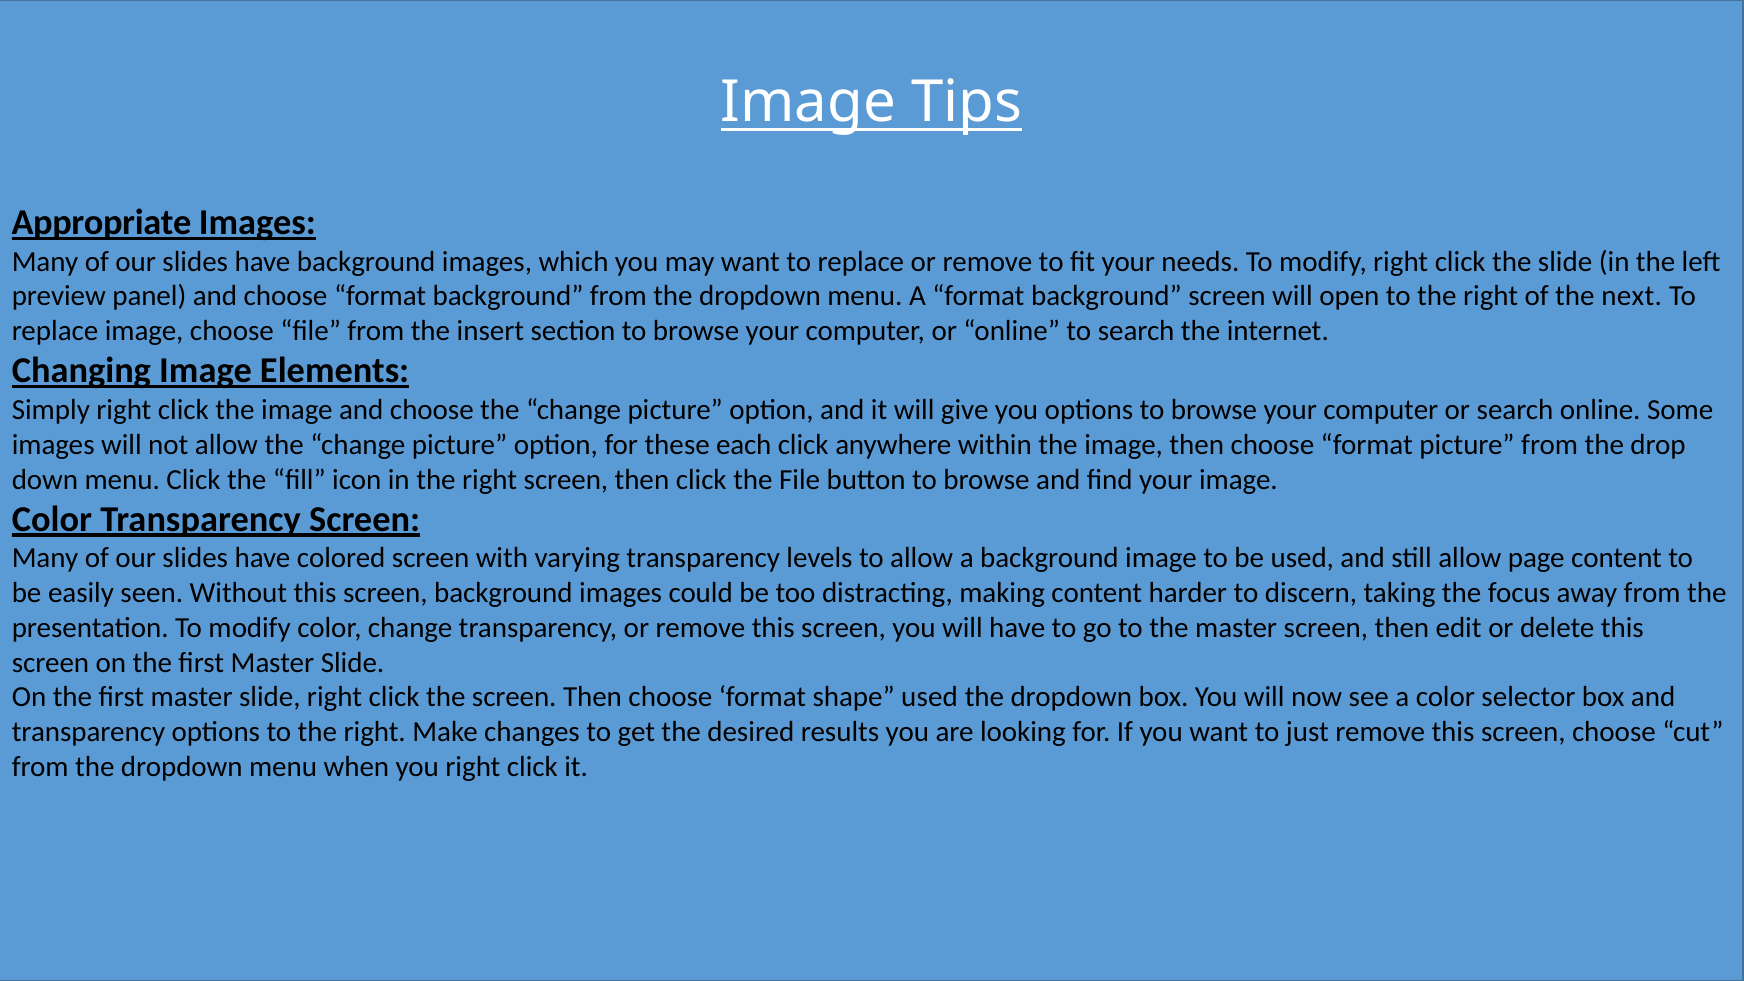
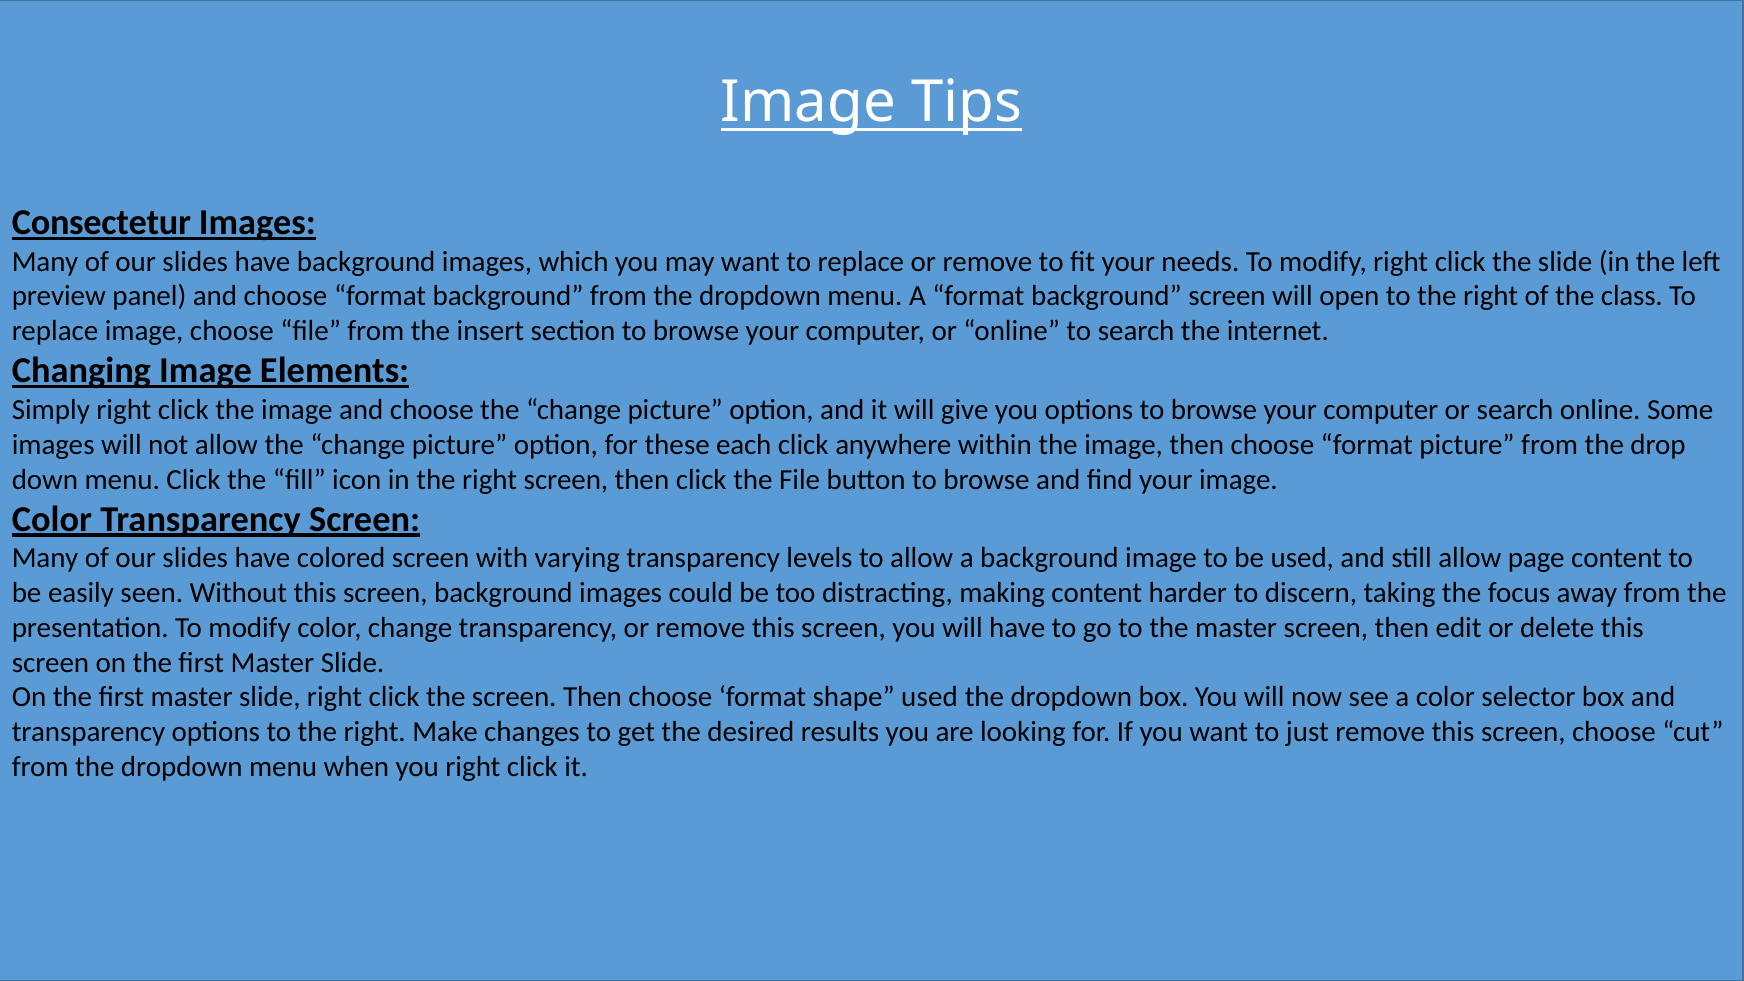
Appropriate: Appropriate -> Consectetur
next: next -> class
